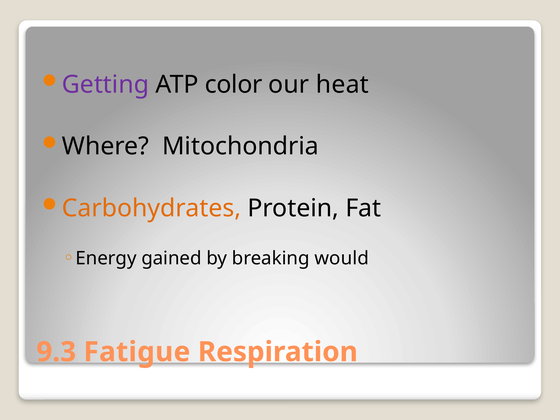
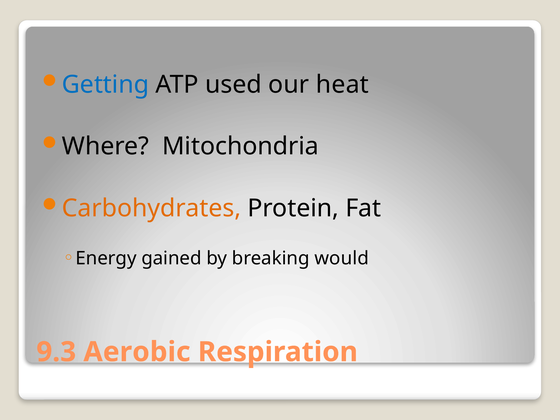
Getting colour: purple -> blue
color: color -> used
Fatigue: Fatigue -> Aerobic
